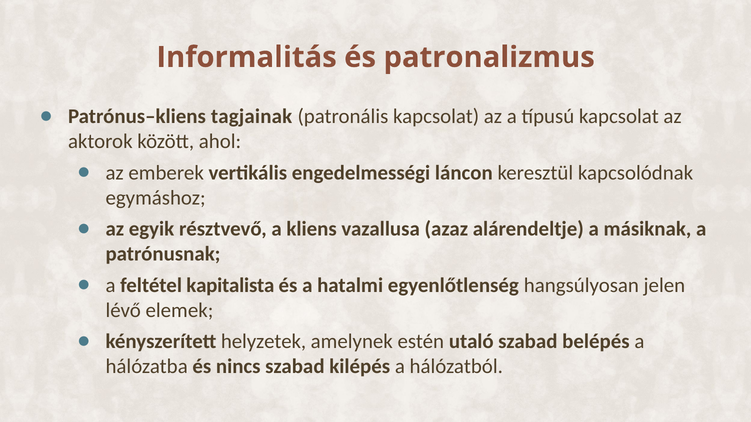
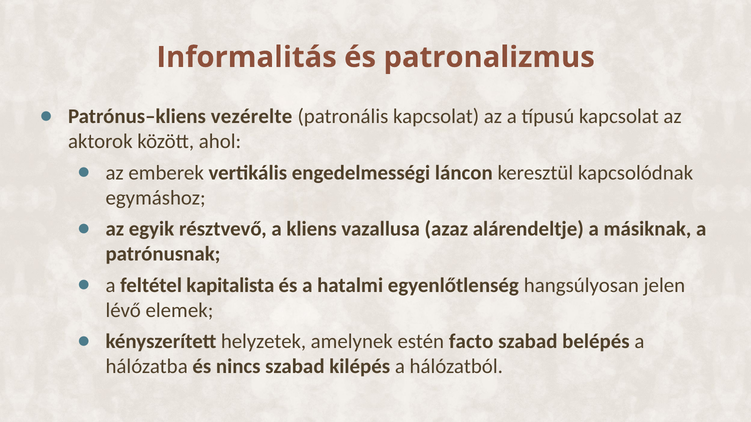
tagjainak: tagjainak -> vezérelte
utaló: utaló -> facto
